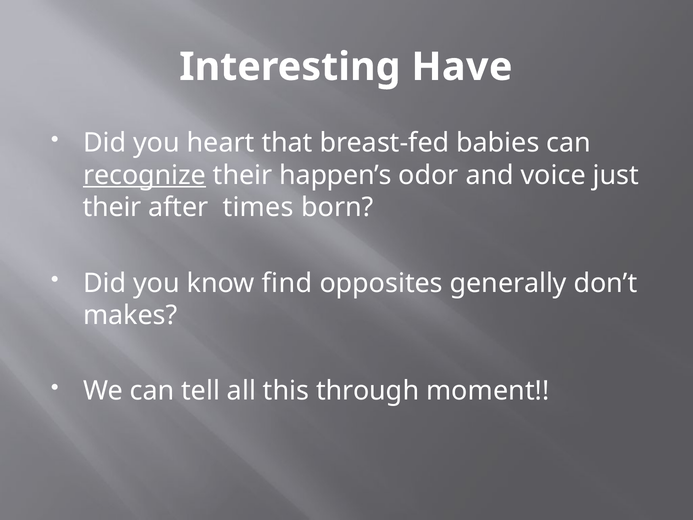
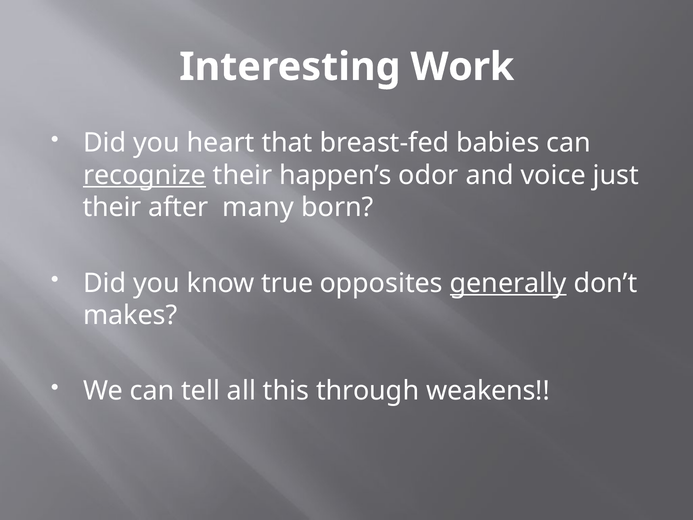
Have: Have -> Work
times: times -> many
find: find -> true
generally underline: none -> present
moment: moment -> weakens
